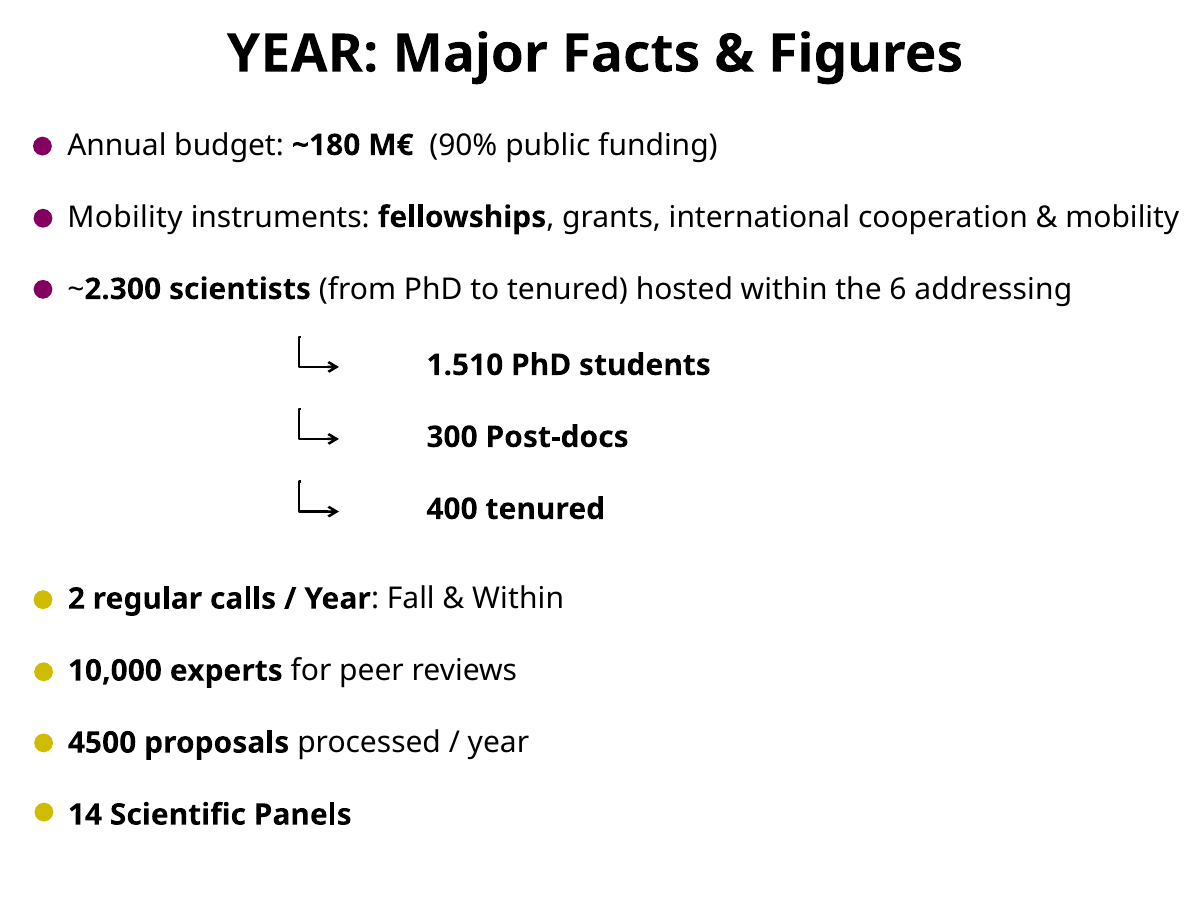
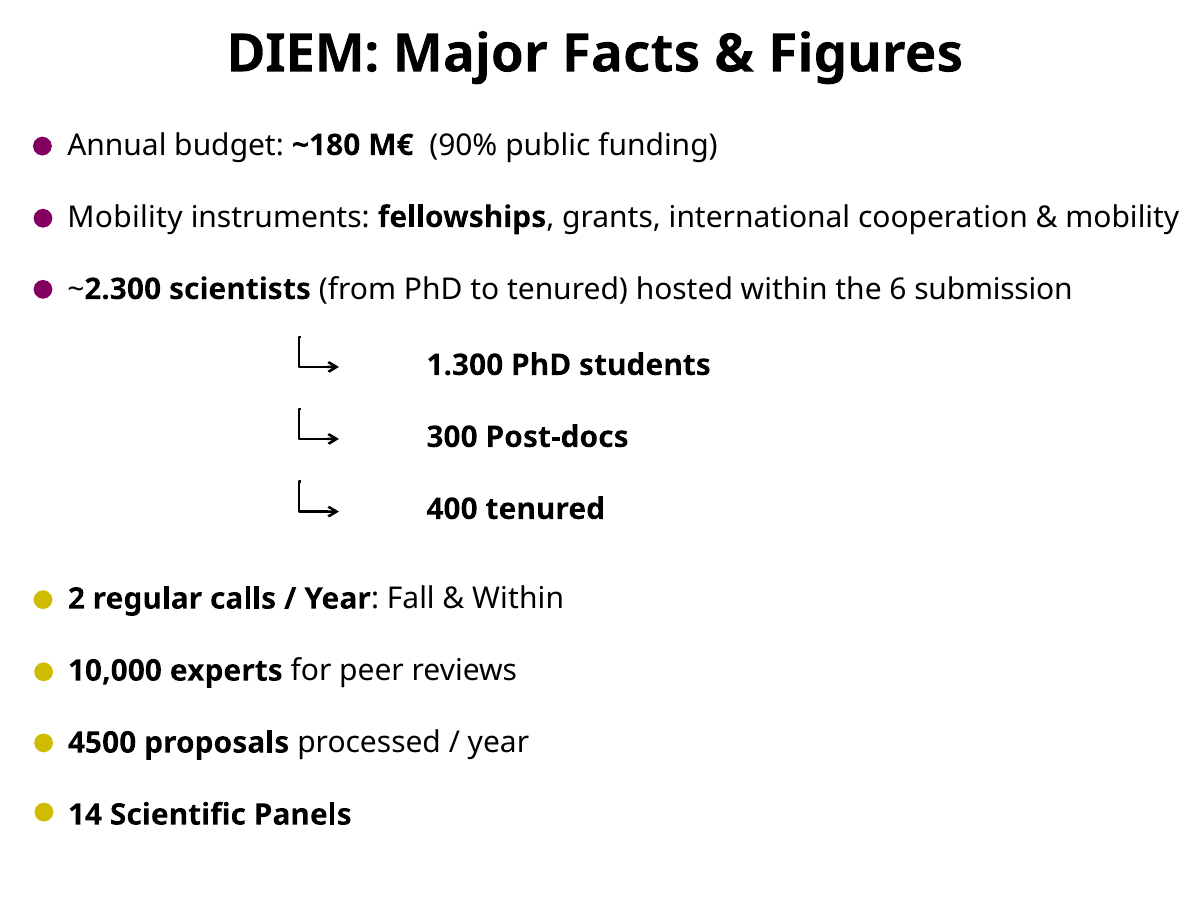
YEAR at (303, 54): YEAR -> DIEM
addressing: addressing -> submission
1.510: 1.510 -> 1.300
